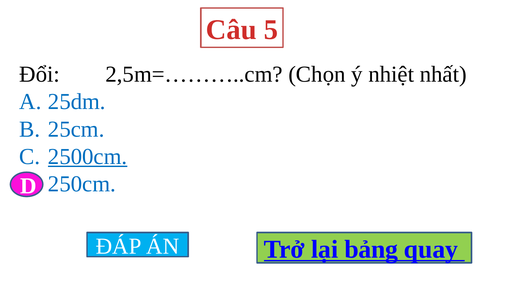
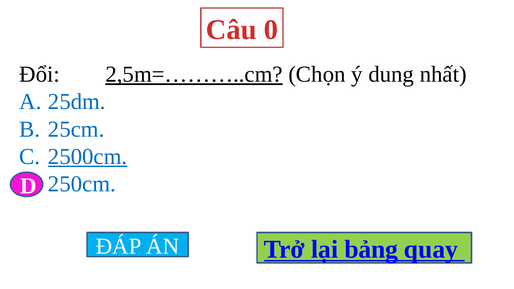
5: 5 -> 0
2,5m=………..cm underline: none -> present
nhiệt: nhiệt -> dung
